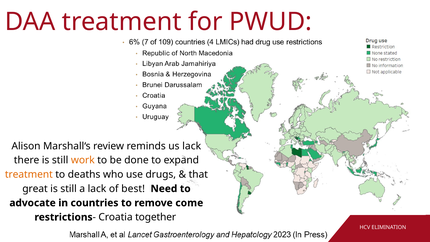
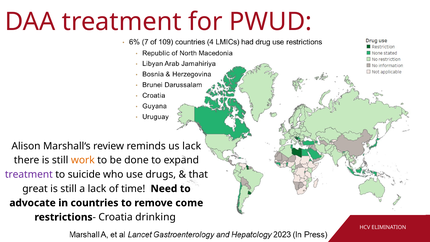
treatment at (29, 174) colour: orange -> purple
deaths: deaths -> suicide
best: best -> time
together: together -> drinking
